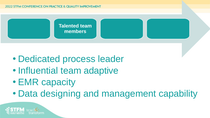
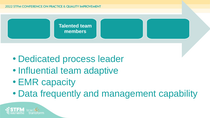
designing: designing -> frequently
